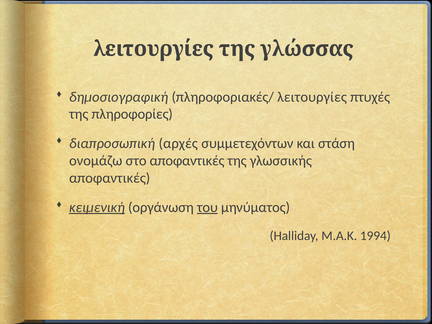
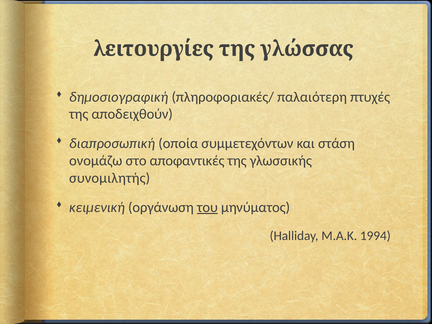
λειτουργίες: λειτουργίες -> παλαιότερη
πληροφορίες: πληροφορίες -> αποδειχθούν
αρχές: αρχές -> οποία
αποφαντικές at (110, 178): αποφαντικές -> συνομιλητής
κειμενική underline: present -> none
